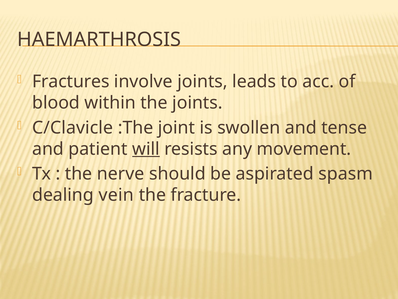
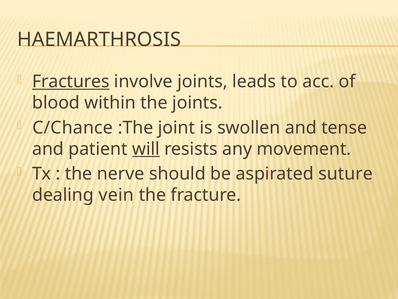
Fractures underline: none -> present
C/Clavicle: C/Clavicle -> C/Chance
spasm: spasm -> suture
